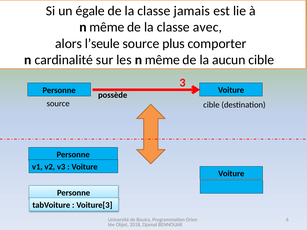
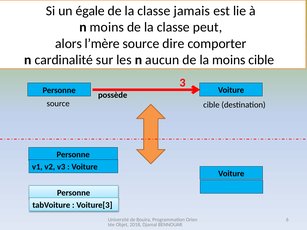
même at (107, 27): même -> moins
avec: avec -> peut
l’seule: l’seule -> l’mère
plus: plus -> dire
les n même: même -> aucun
la aucun: aucun -> moins
